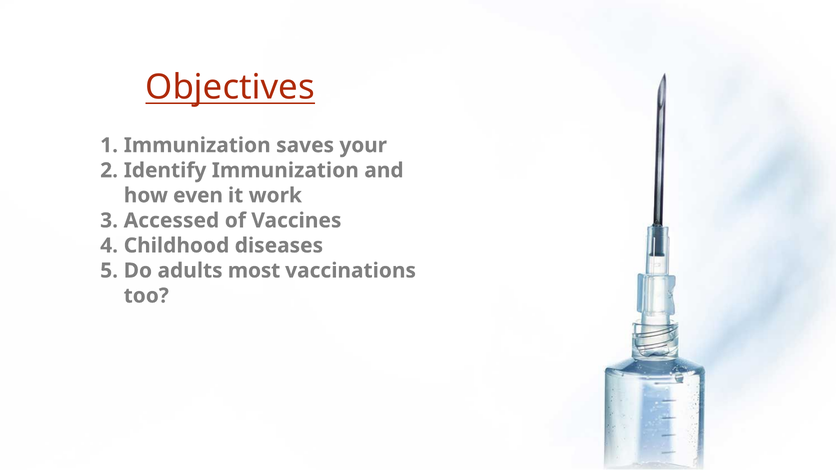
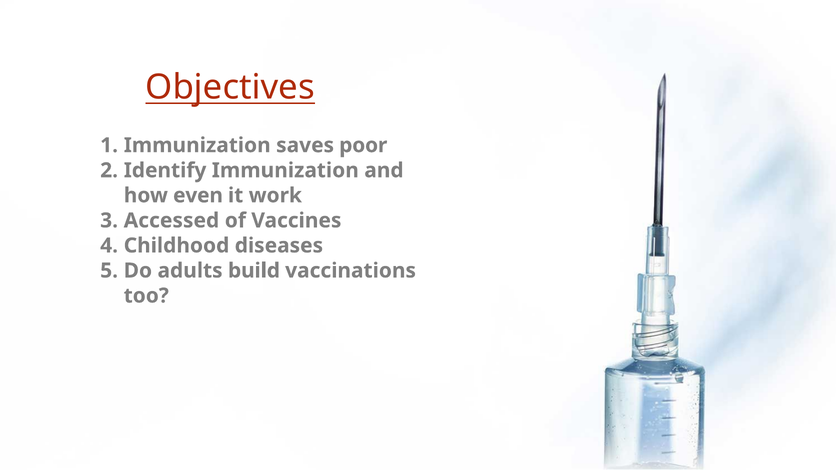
your: your -> poor
most: most -> build
